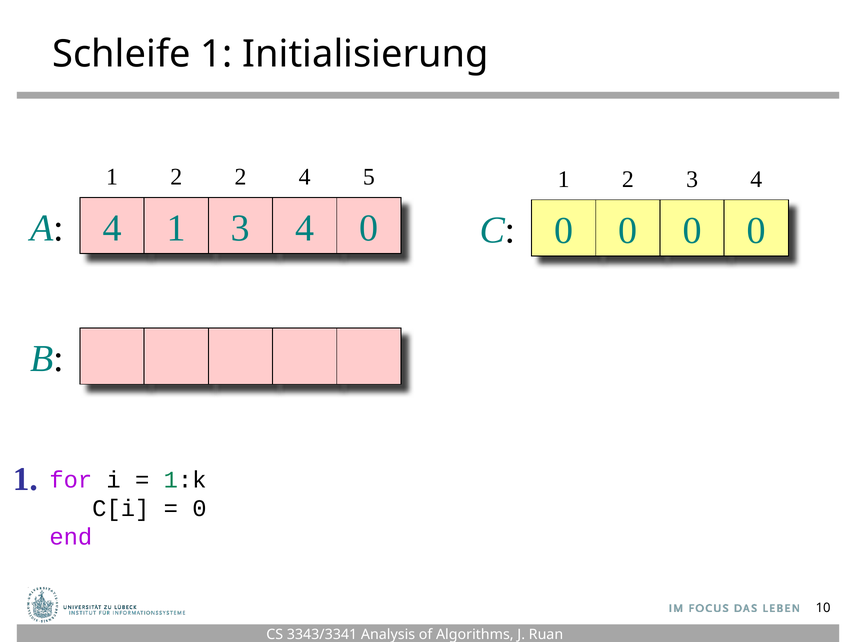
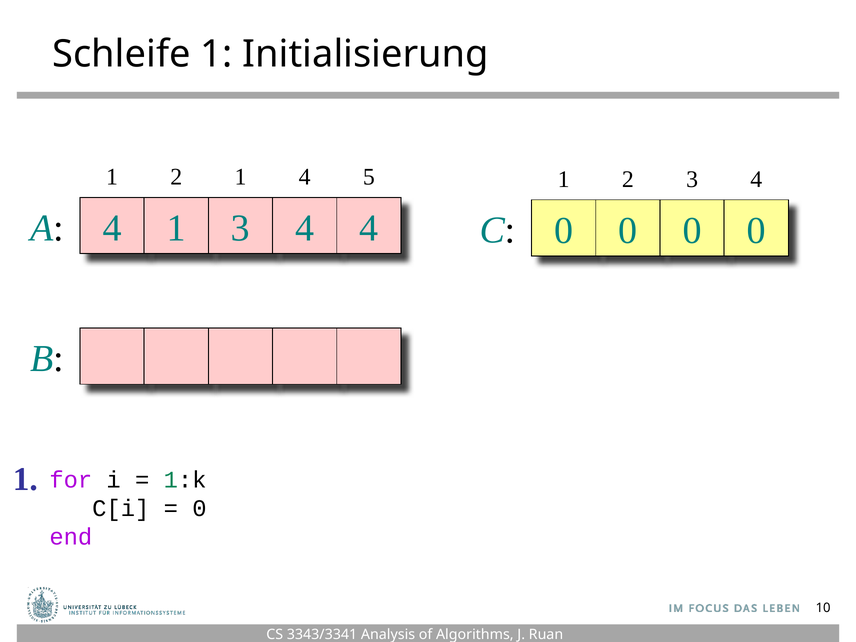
2 2: 2 -> 1
4 0: 0 -> 4
